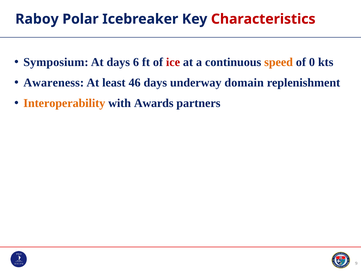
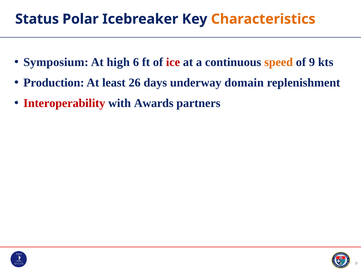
Raboy: Raboy -> Status
Characteristics colour: red -> orange
At days: days -> high
of 0: 0 -> 9
Awareness: Awareness -> Production
46: 46 -> 26
Interoperability colour: orange -> red
